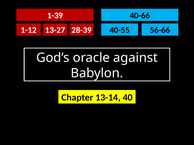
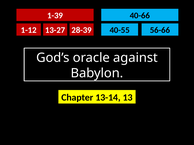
40: 40 -> 13
